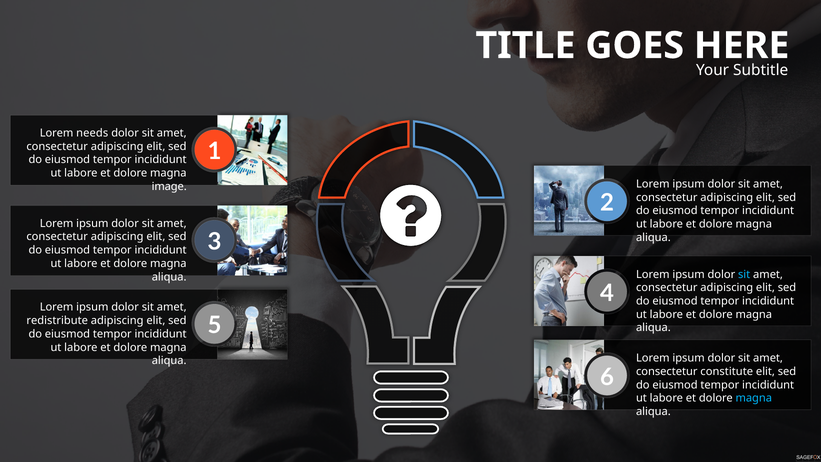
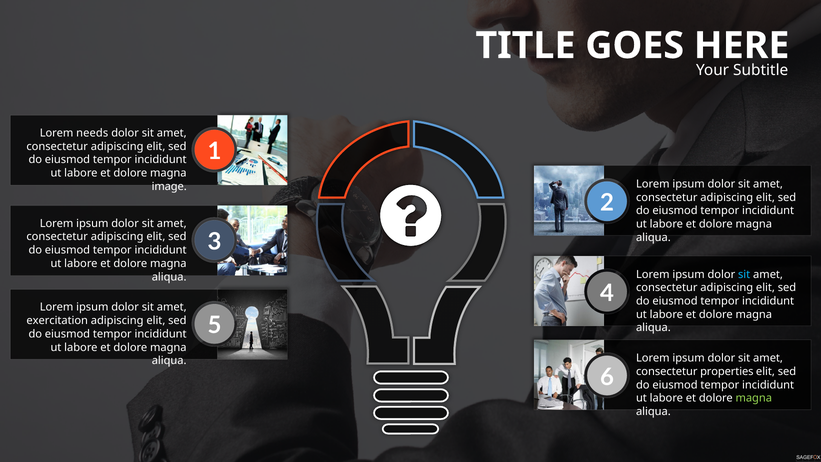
redistribute: redistribute -> exercitation
constitute: constitute -> properties
magna at (754, 398) colour: light blue -> light green
